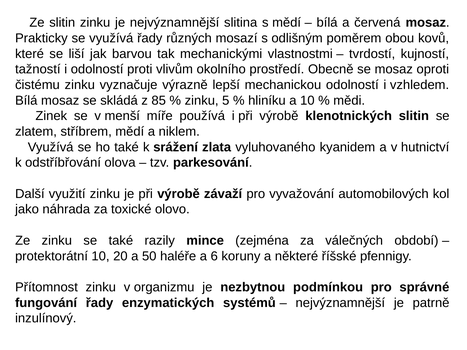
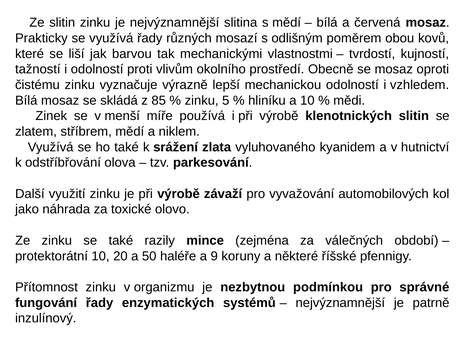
6: 6 -> 9
